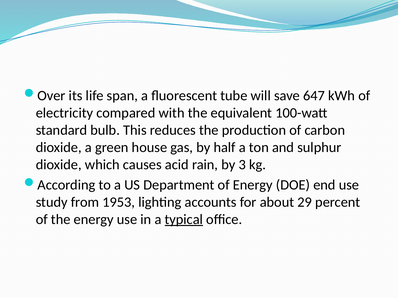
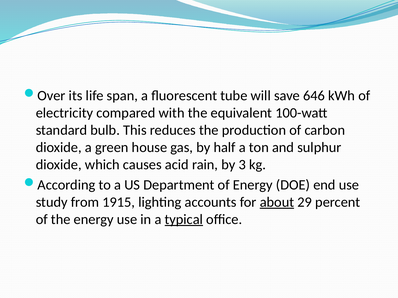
647: 647 -> 646
1953: 1953 -> 1915
about underline: none -> present
